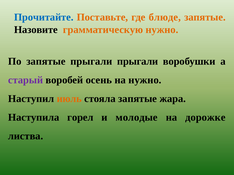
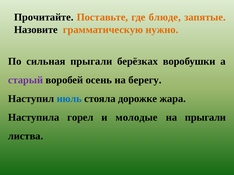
Прочитайте colour: blue -> black
По запятые: запятые -> сильная
прыгали прыгали: прыгали -> берёзках
на нужно: нужно -> берегу
июль colour: orange -> blue
стояла запятые: запятые -> дорожке
на дорожке: дорожке -> прыгали
